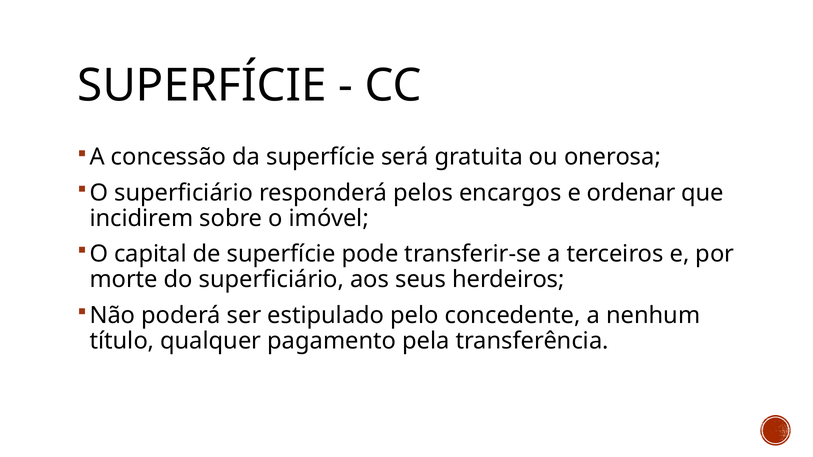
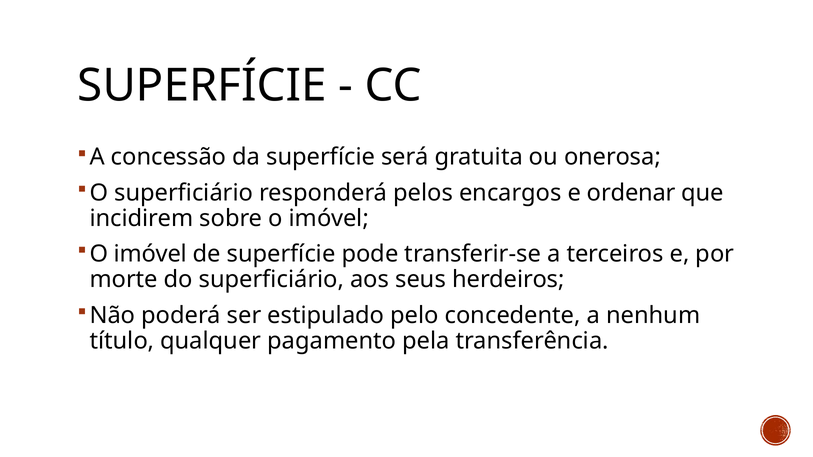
capital at (150, 254): capital -> imóvel
